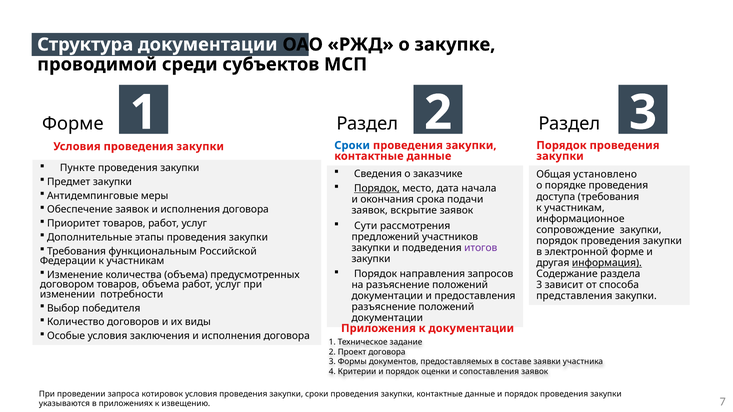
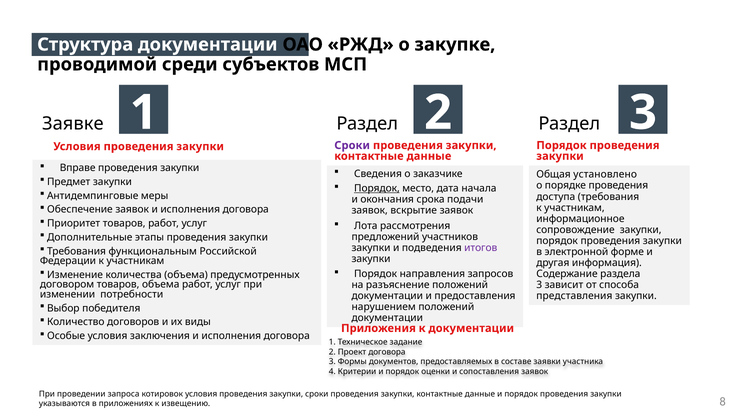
Форме at (73, 124): Форме -> Заявке
Сроки at (352, 145) colour: blue -> purple
Пункте: Пункте -> Вправе
Сути: Сути -> Лота
информация underline: present -> none
разъяснение at (384, 307): разъяснение -> нарушением
7: 7 -> 8
